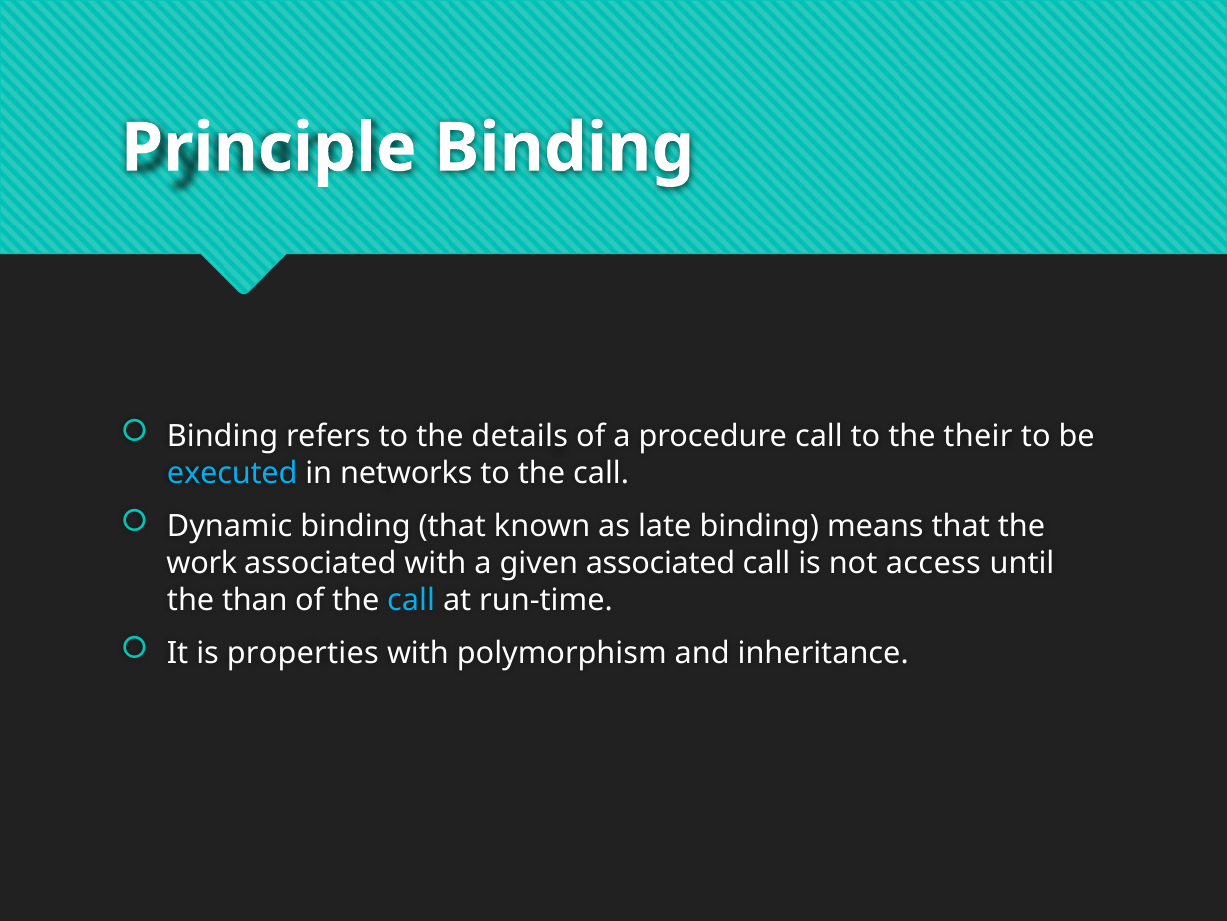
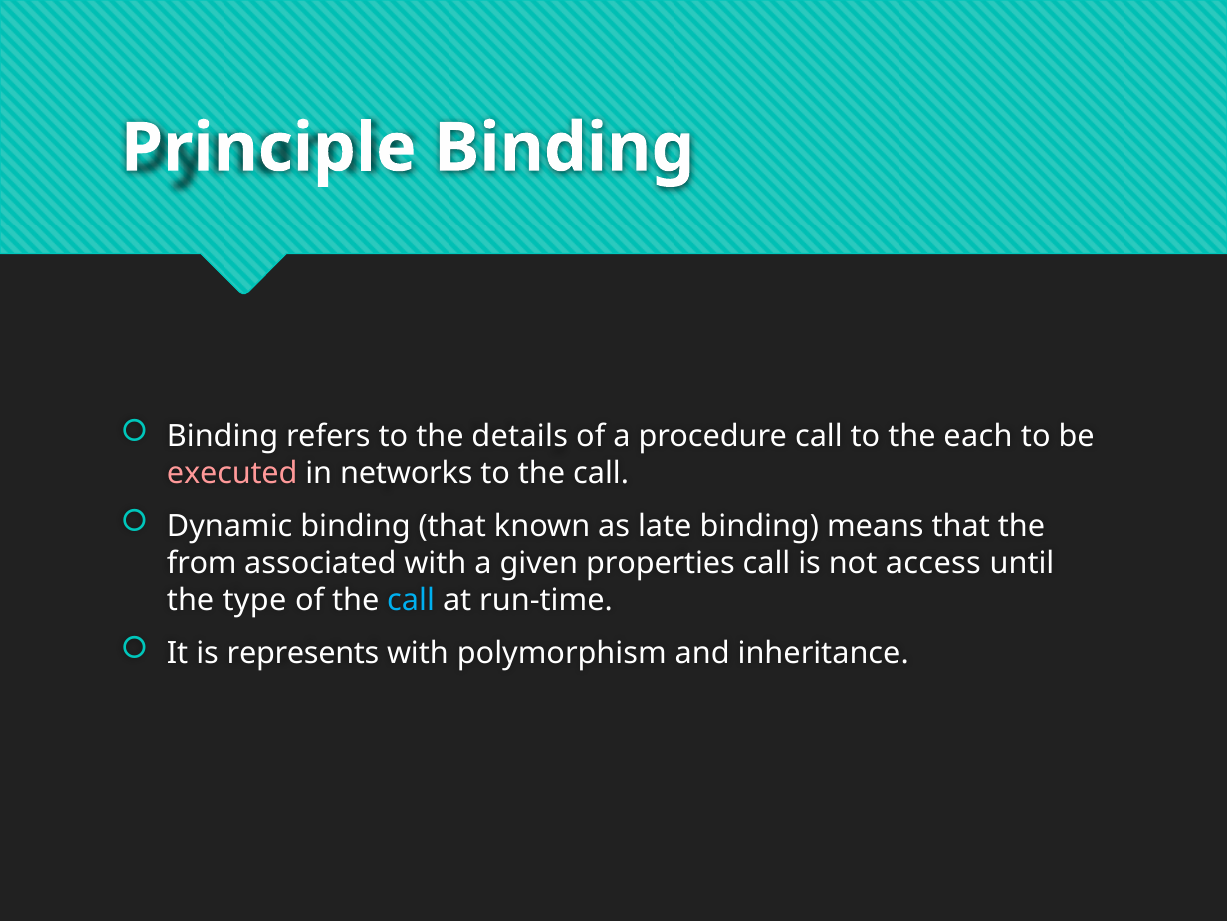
their: their -> each
executed colour: light blue -> pink
work: work -> from
given associated: associated -> properties
than: than -> type
properties: properties -> represents
